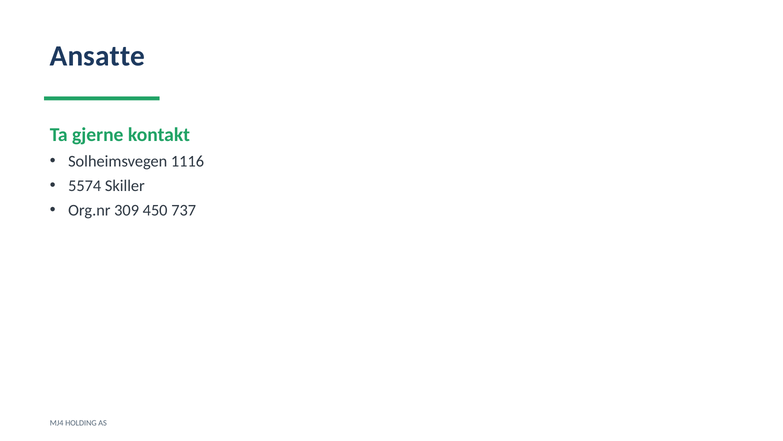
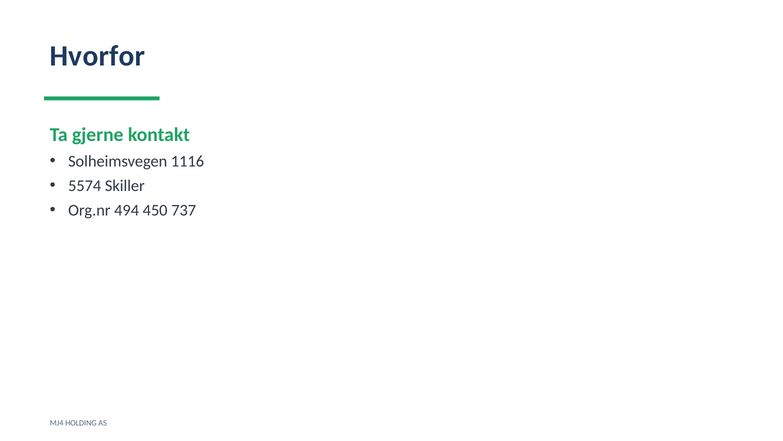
Ansatte: Ansatte -> Hvorfor
309: 309 -> 494
